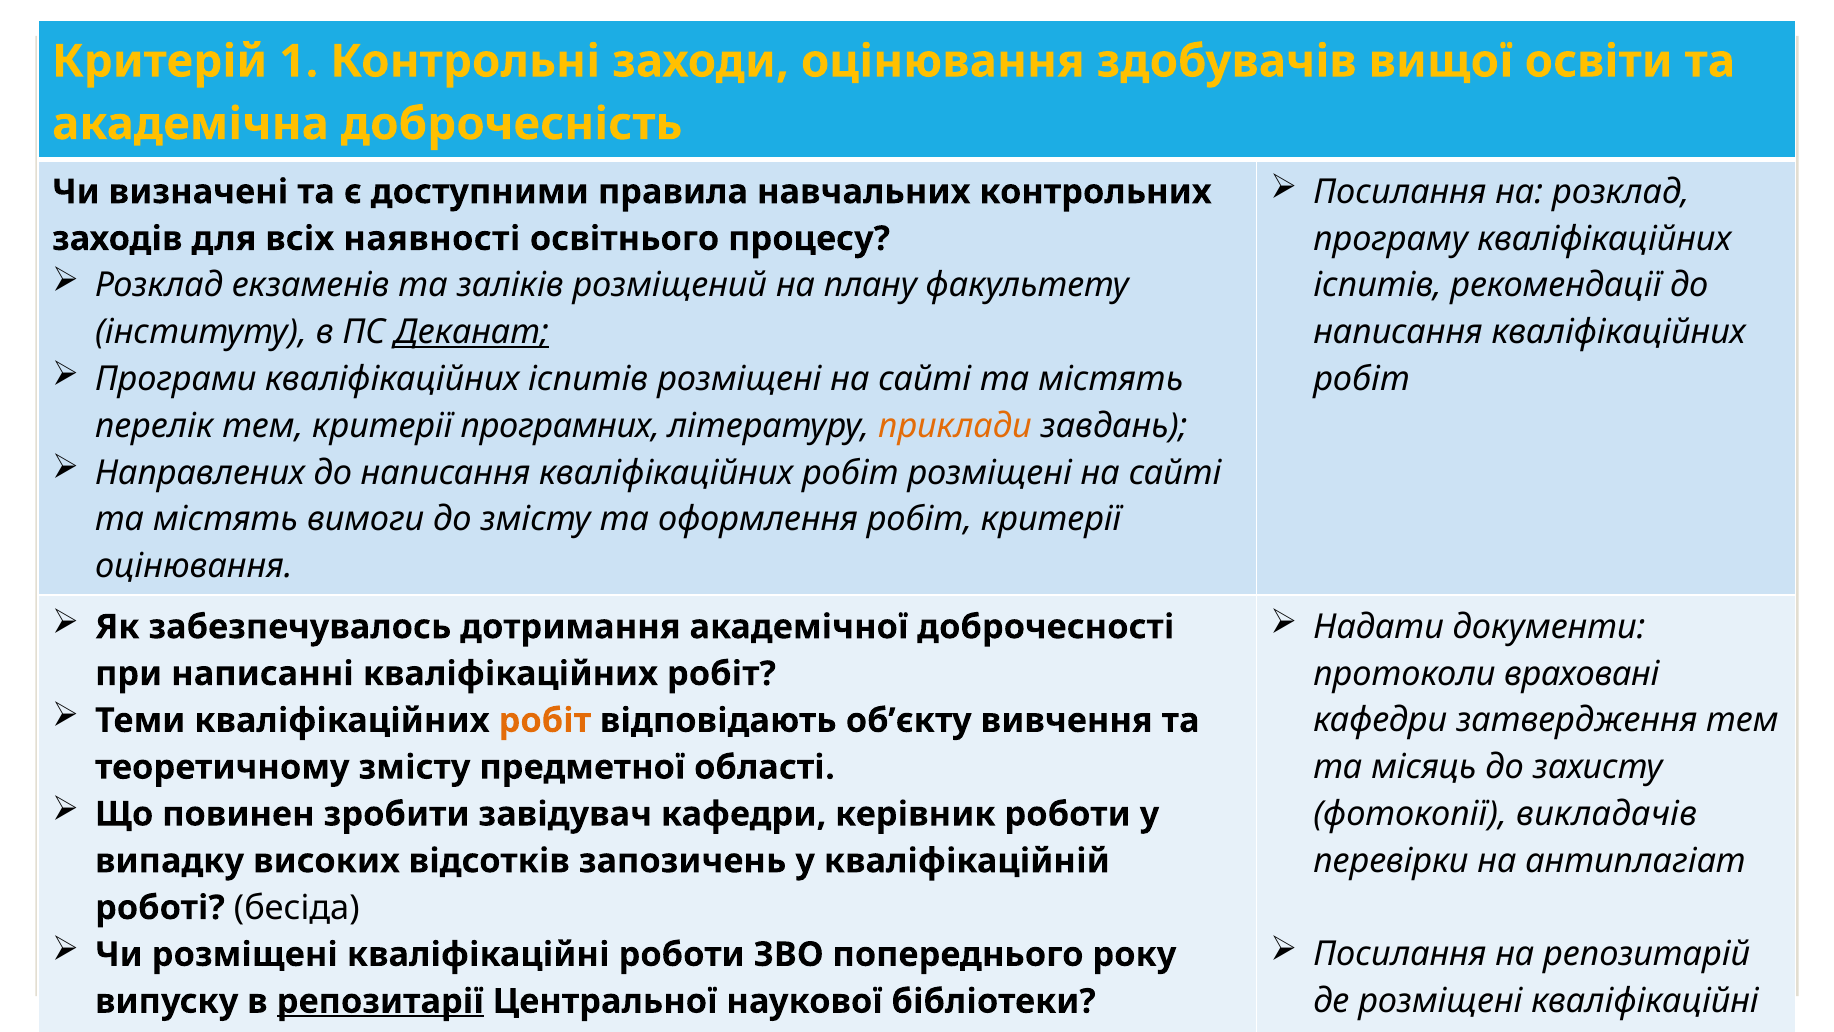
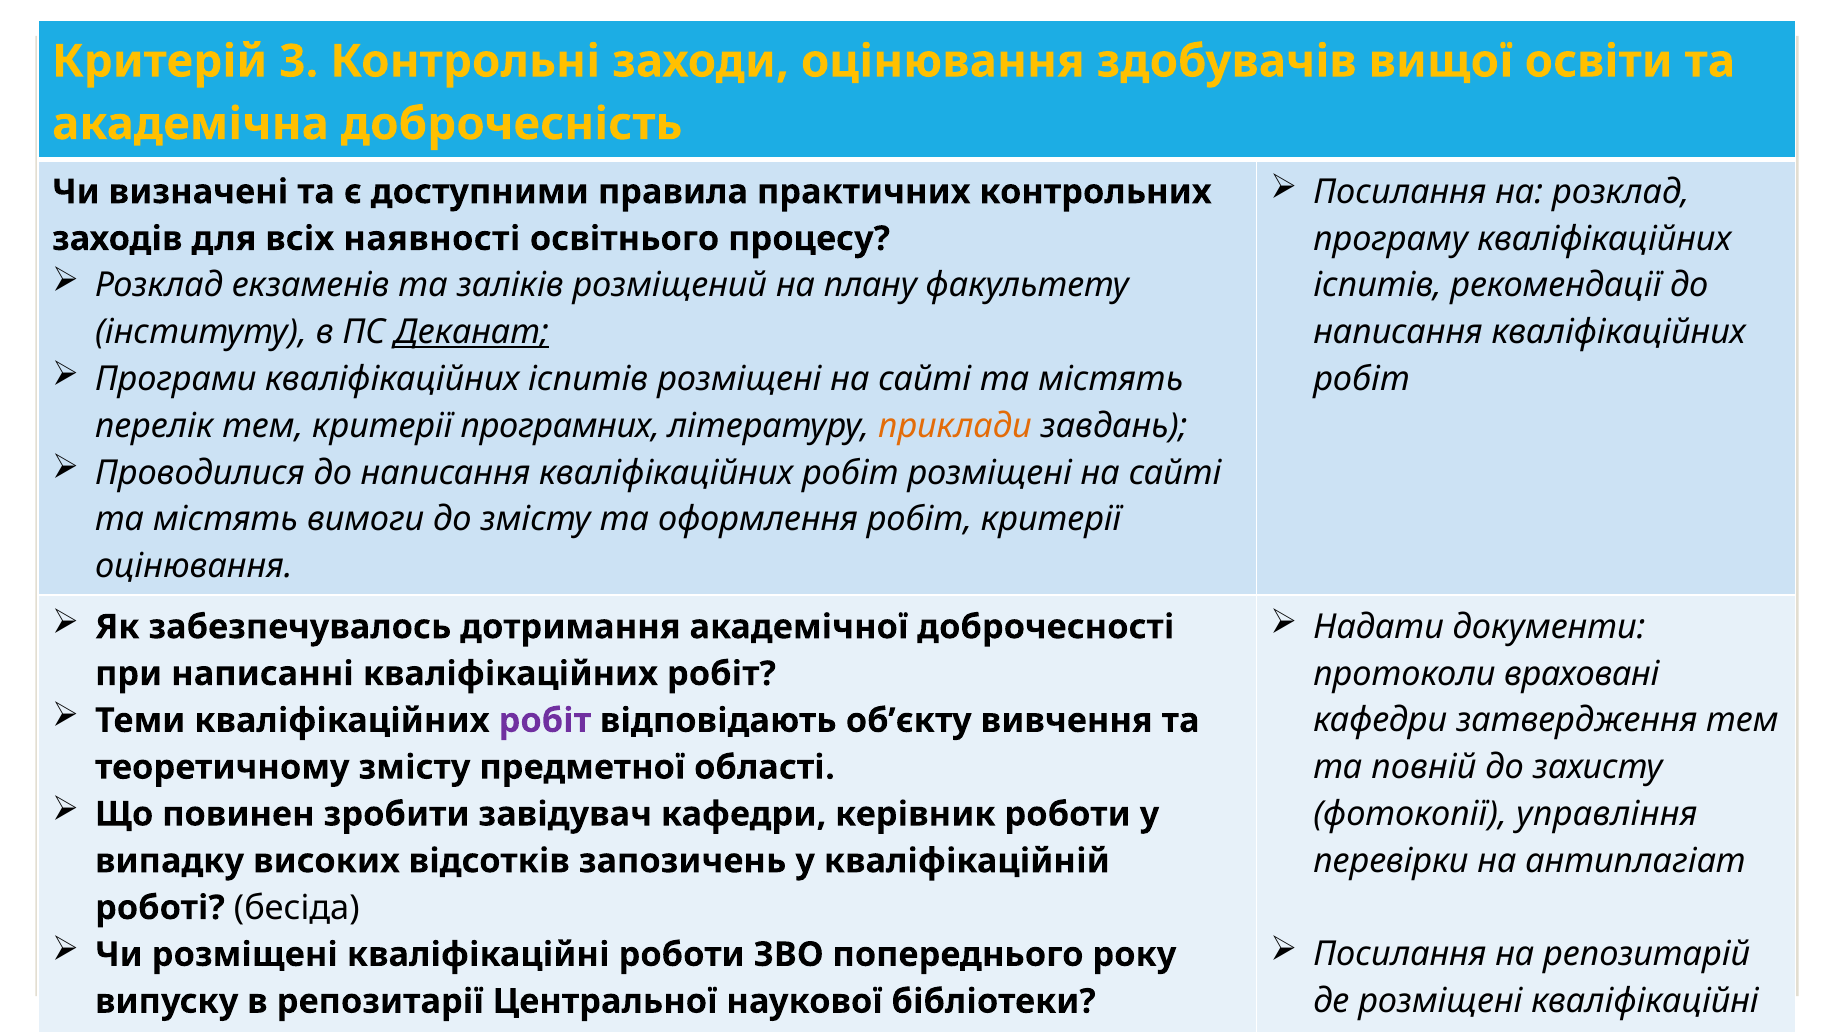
1: 1 -> 3
навчальних: навчальних -> практичних
Направлених: Направлених -> Проводилися
робіт at (545, 720) colour: orange -> purple
місяць: місяць -> повній
викладачів: викладачів -> управління
репозитарії underline: present -> none
